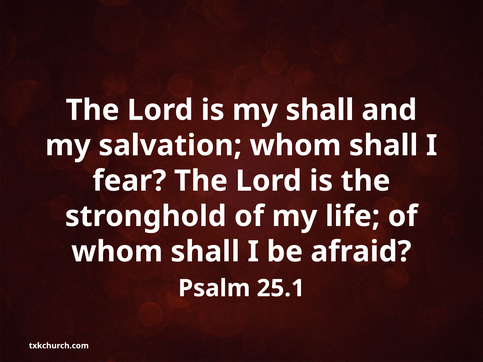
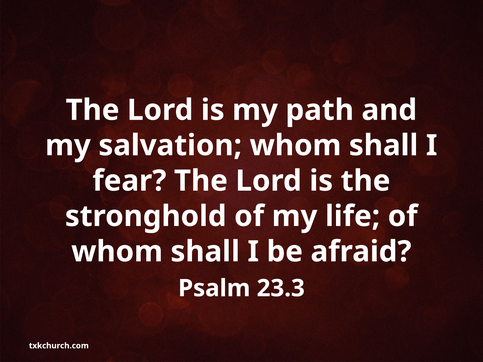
my shall: shall -> path
25.1: 25.1 -> 23.3
